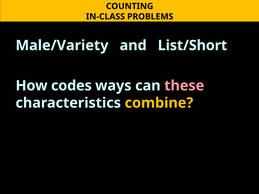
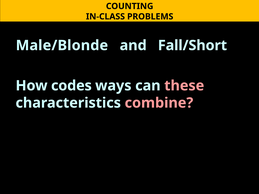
Male/Variety: Male/Variety -> Male/Blonde
List/Short: List/Short -> Fall/Short
combine colour: yellow -> pink
